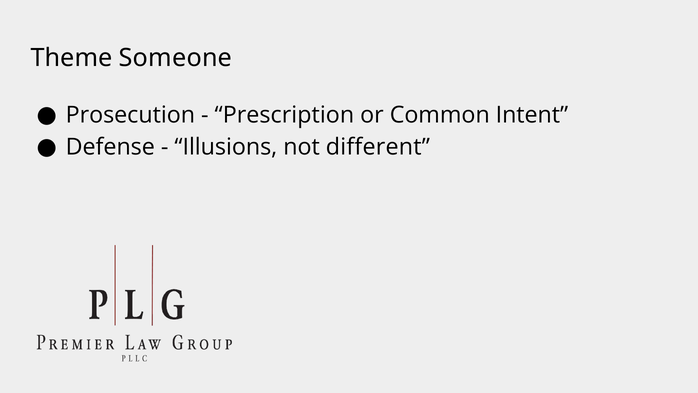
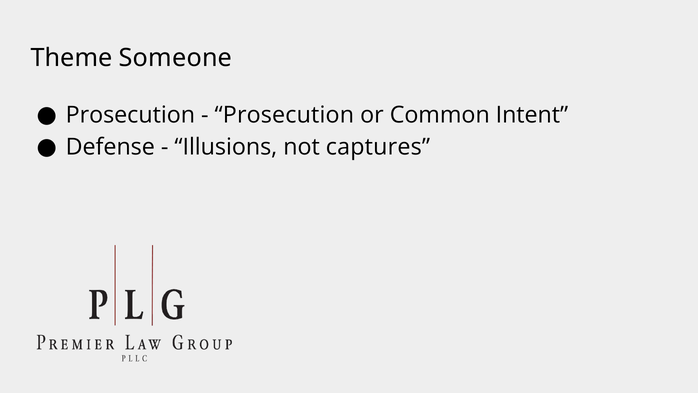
Prescription at (284, 115): Prescription -> Prosecution
different: different -> captures
